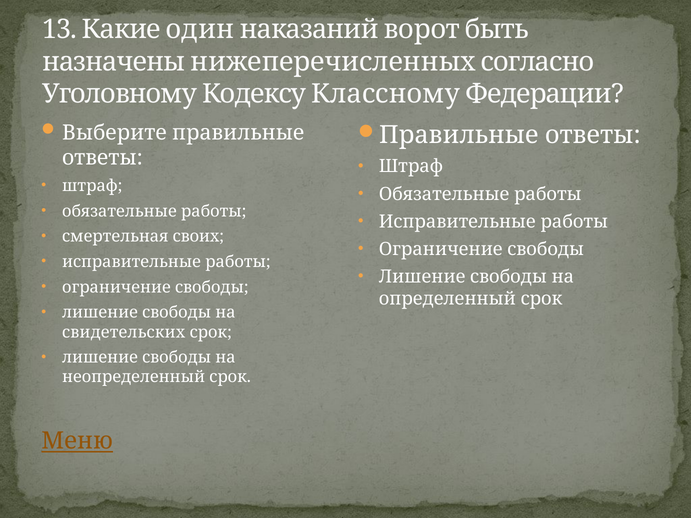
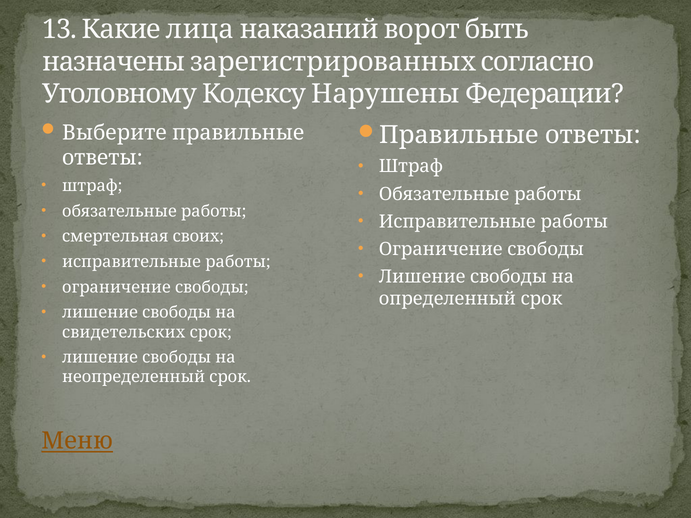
один: один -> лица
нижеперечисленных: нижеперечисленных -> зарегистрированных
Классному: Классному -> Нарушены
